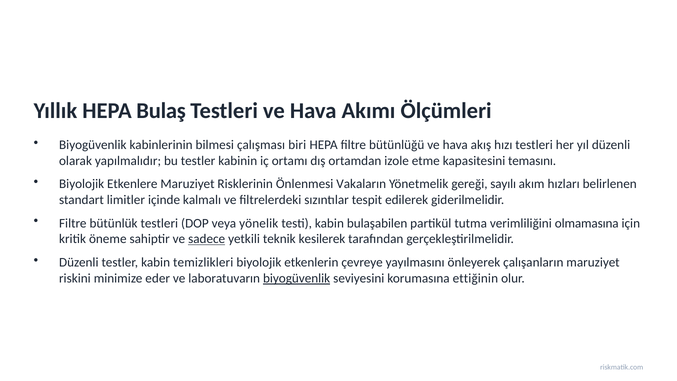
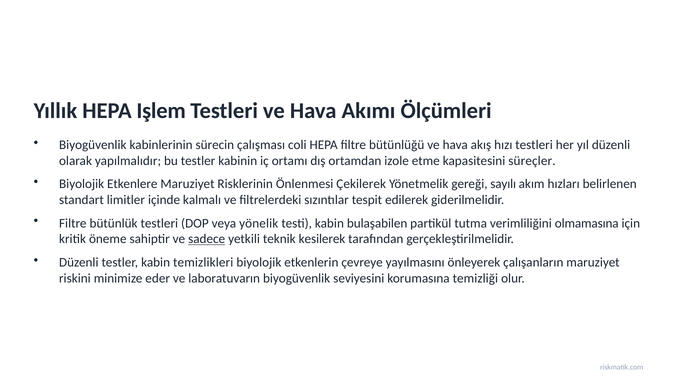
Bulaş: Bulaş -> Işlem
bilmesi: bilmesi -> sürecin
biri: biri -> coli
temasını: temasını -> süreçler
Vakaların: Vakaların -> Çekilerek
biyogüvenlik at (297, 278) underline: present -> none
ettiğinin: ettiğinin -> temizliği
